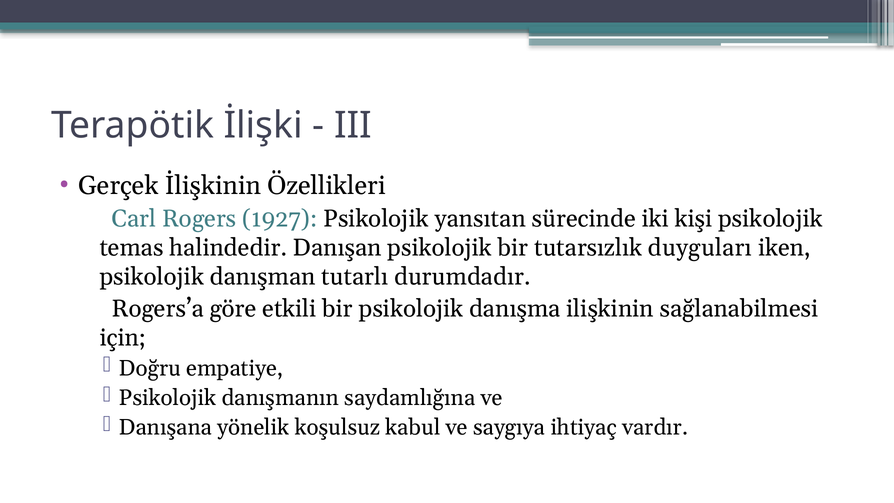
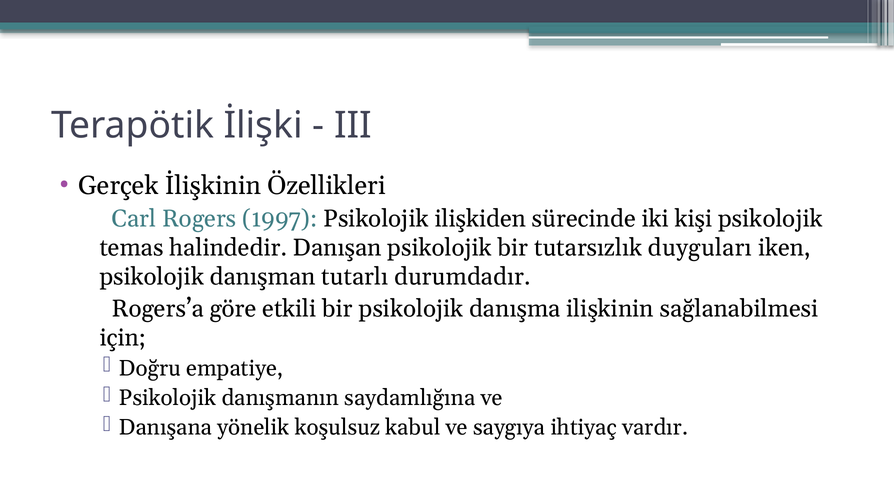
1927: 1927 -> 1997
yansıtan: yansıtan -> ilişkiden
